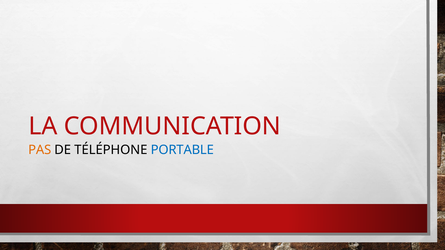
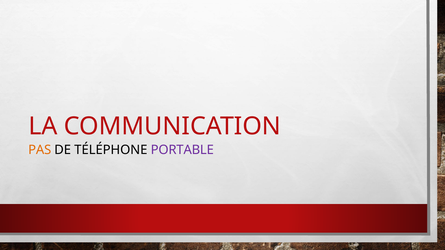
PORTABLE colour: blue -> purple
